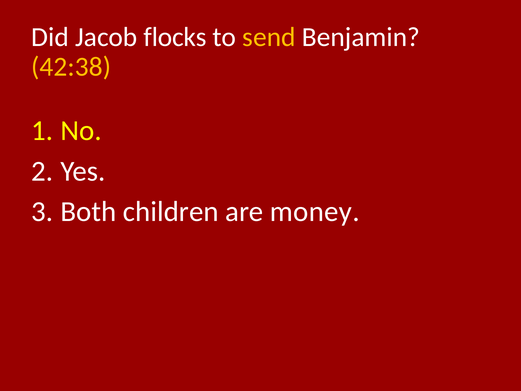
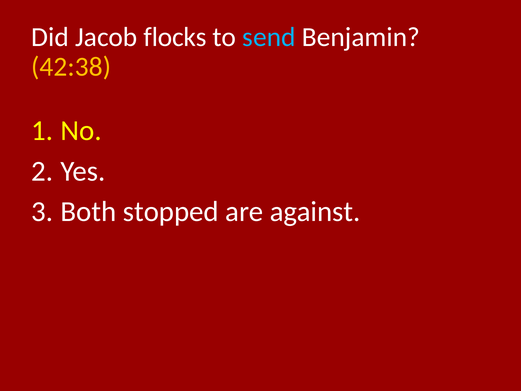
send colour: yellow -> light blue
children: children -> stopped
money: money -> against
